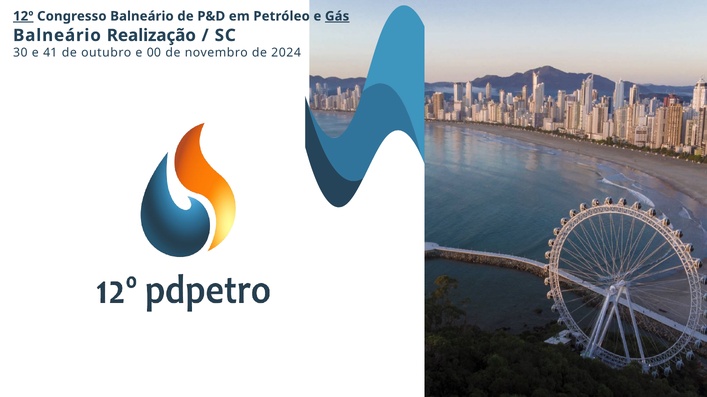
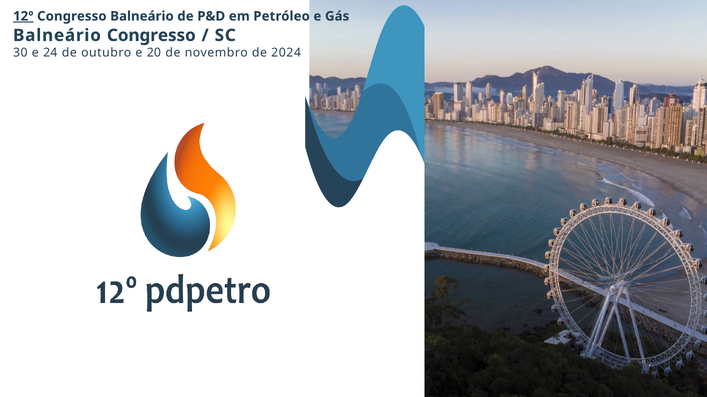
Gás underline: present -> none
Balneário Realização: Realização -> Congresso
41: 41 -> 24
00: 00 -> 20
